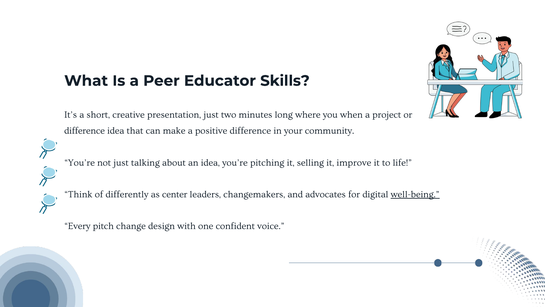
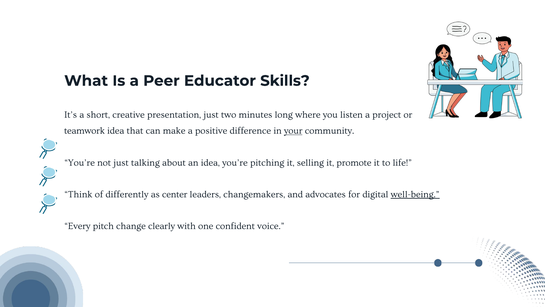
when: when -> listen
difference at (84, 131): difference -> teamwork
your underline: none -> present
improve: improve -> promote
design: design -> clearly
